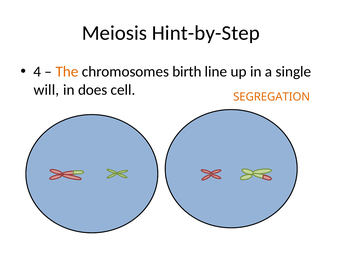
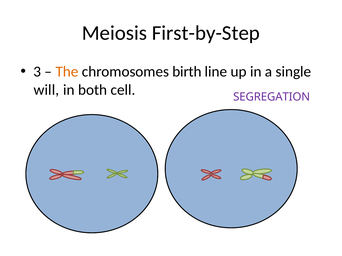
Hint-by-Step: Hint-by-Step -> First-by-Step
4: 4 -> 3
does: does -> both
SEGREGATION colour: orange -> purple
